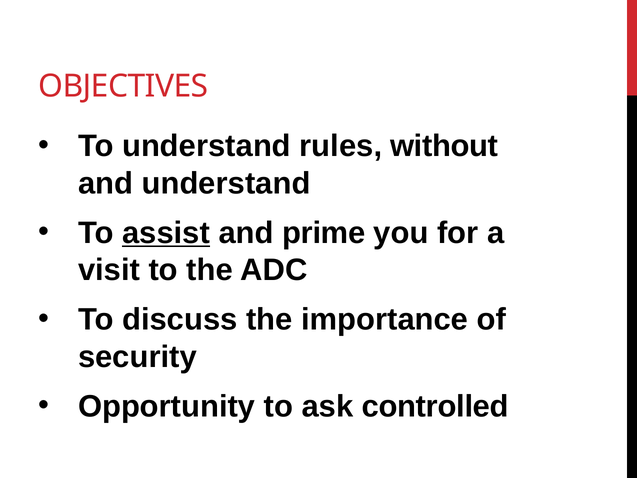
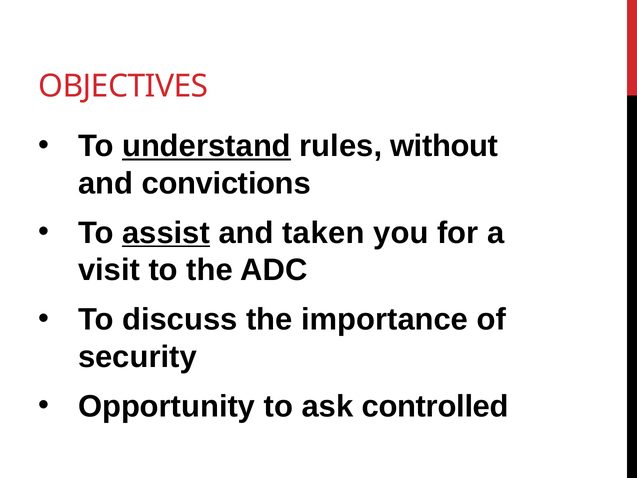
understand at (206, 146) underline: none -> present
and understand: understand -> convictions
prime: prime -> taken
